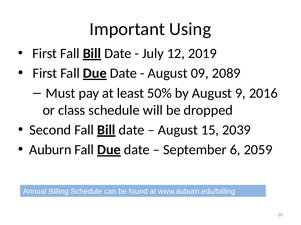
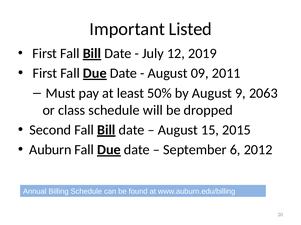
Using: Using -> Listed
2089: 2089 -> 2011
2016: 2016 -> 2063
2039: 2039 -> 2015
2059: 2059 -> 2012
